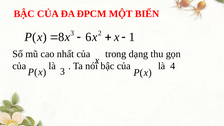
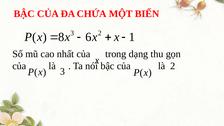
ĐPCM: ĐPCM -> CHỨA
là 4: 4 -> 2
